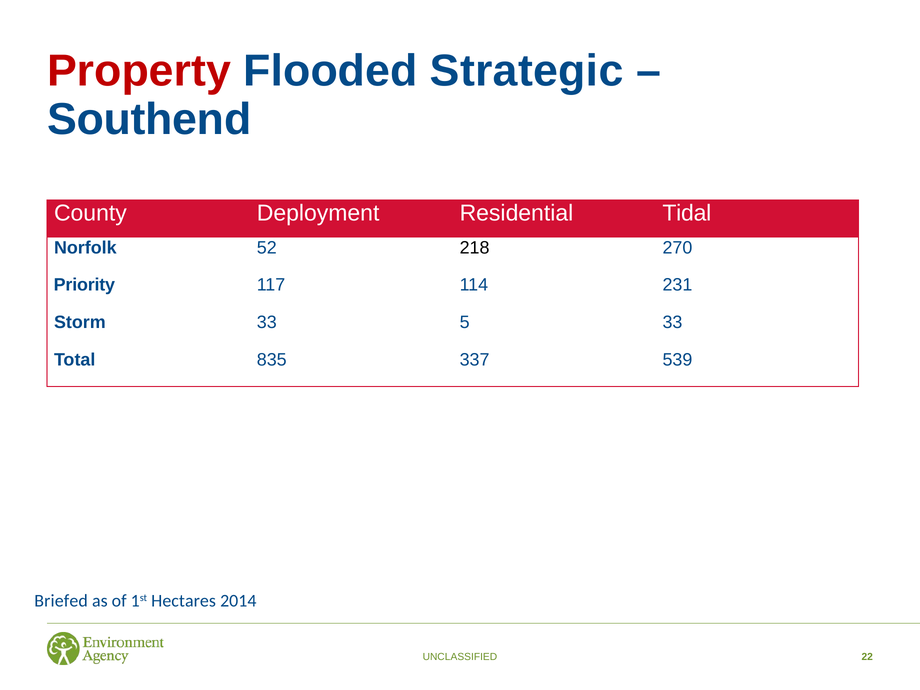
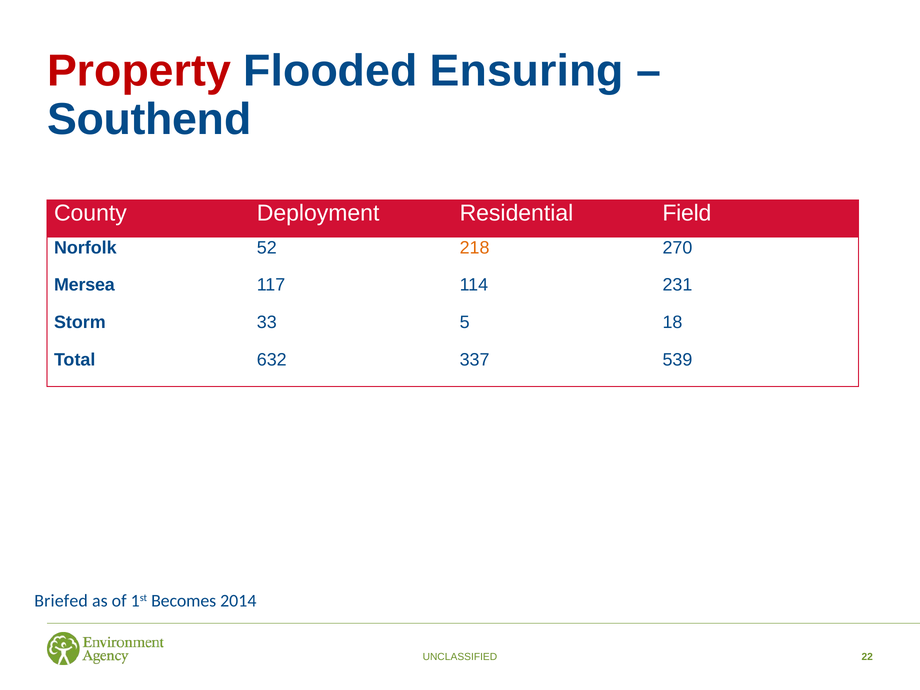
Strategic: Strategic -> Ensuring
Tidal: Tidal -> Field
218 colour: black -> orange
Priority: Priority -> Mersea
5 33: 33 -> 18
835: 835 -> 632
Hectares: Hectares -> Becomes
